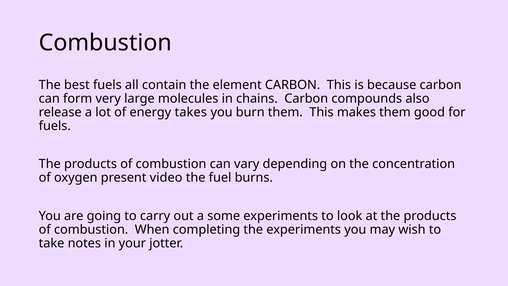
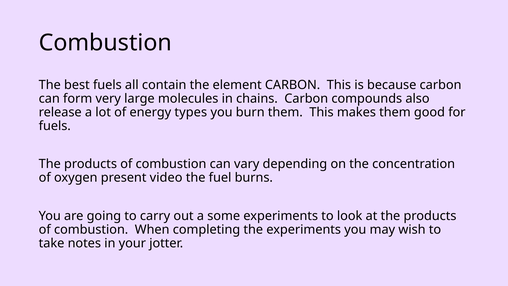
takes: takes -> types
